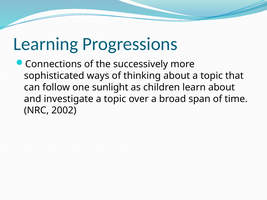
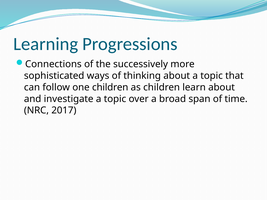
one sunlight: sunlight -> children
2002: 2002 -> 2017
